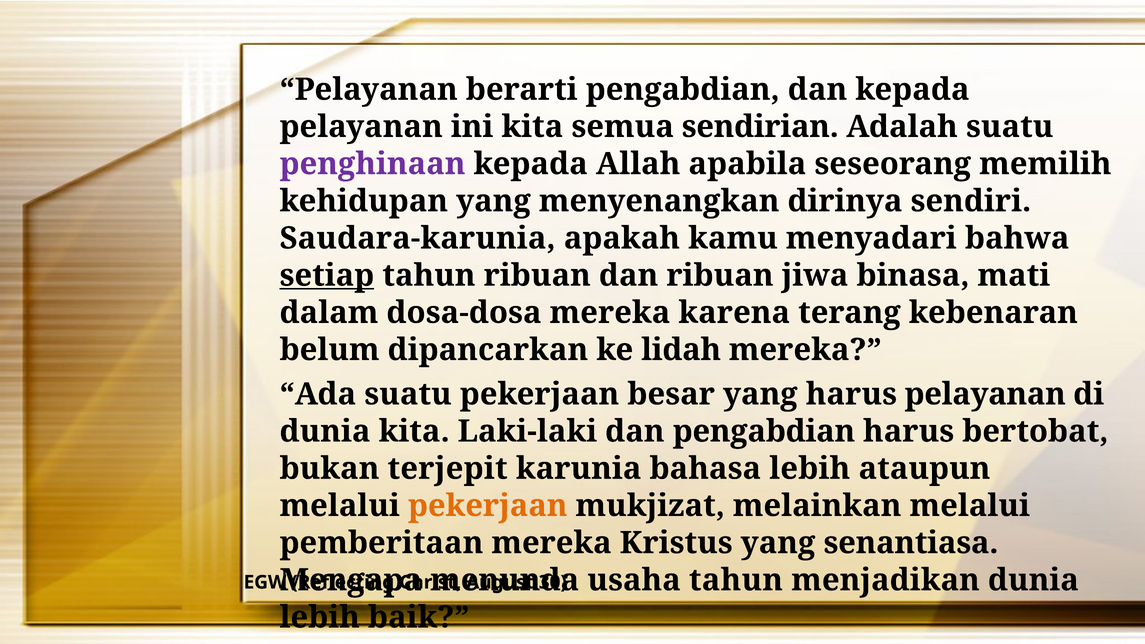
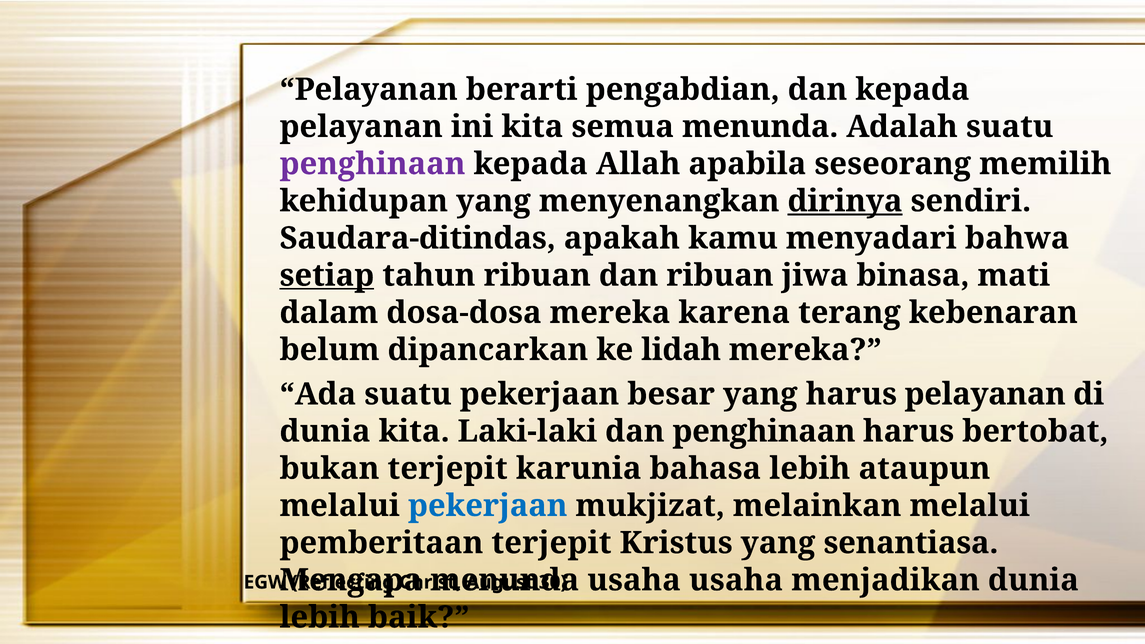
semua sendirian: sendirian -> menunda
dirinya underline: none -> present
Saudara-karunia: Saudara-karunia -> Saudara-ditindas
dan pengabdian: pengabdian -> penghinaan
pekerjaan at (488, 506) colour: orange -> blue
pemberitaan mereka: mereka -> terjepit
usaha tahun: tahun -> usaha
